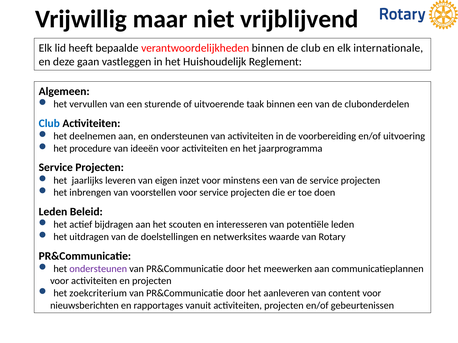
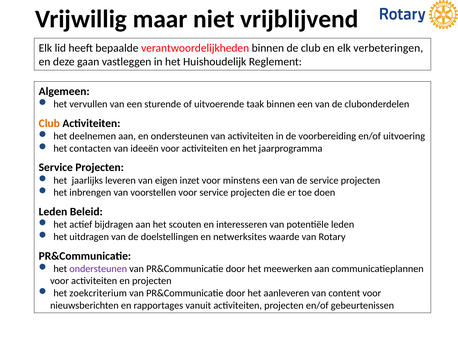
internationale: internationale -> verbeteringen
Club at (49, 124) colour: blue -> orange
procedure: procedure -> contacten
